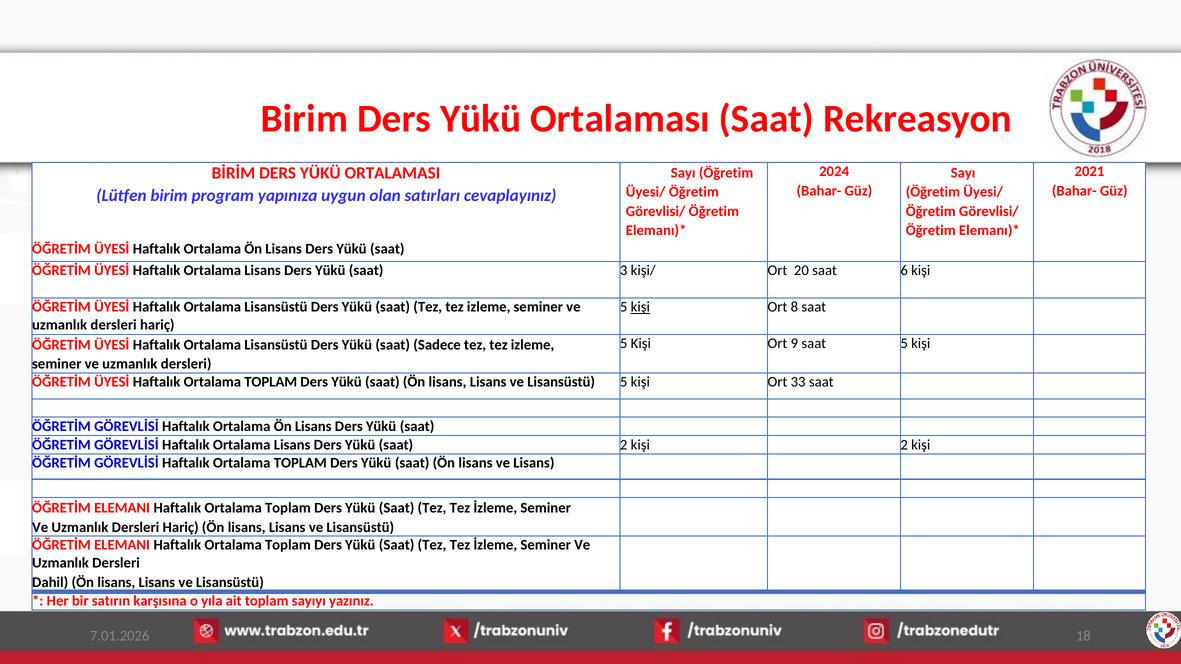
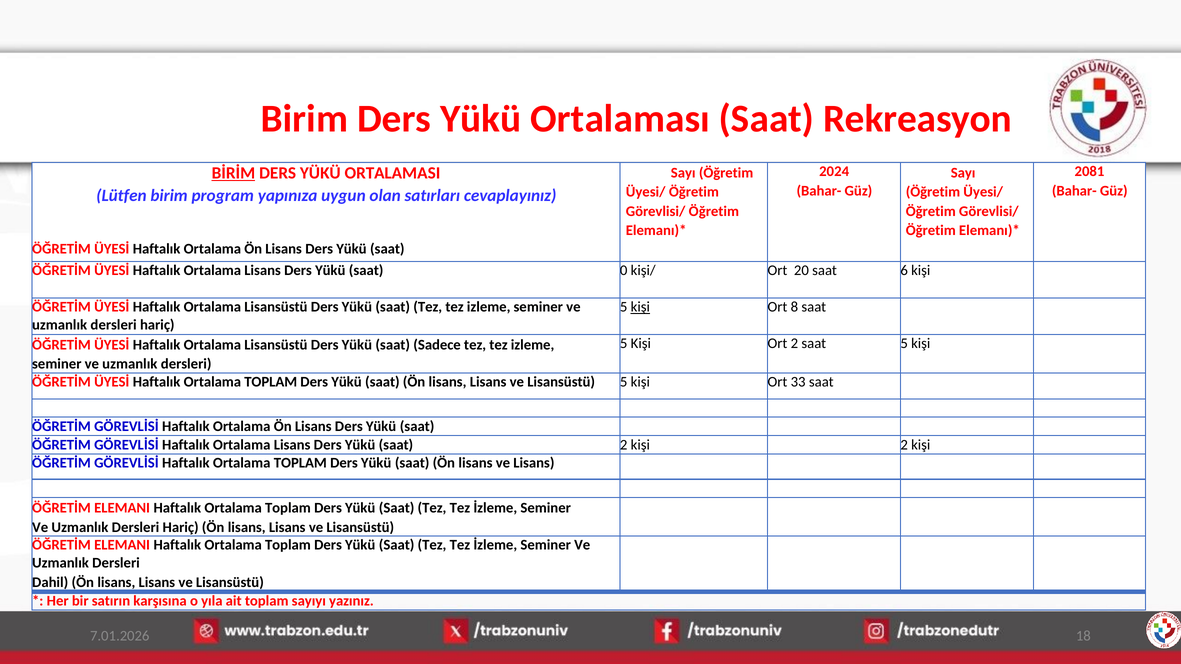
2021: 2021 -> 2081
BİRİM underline: none -> present
3: 3 -> 0
Ort 9: 9 -> 2
